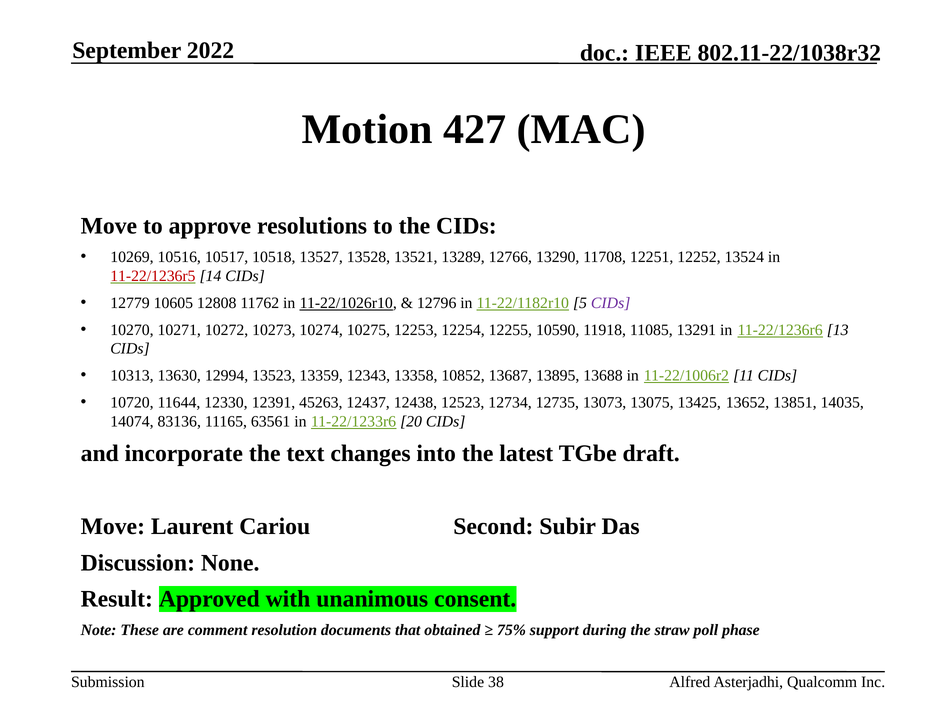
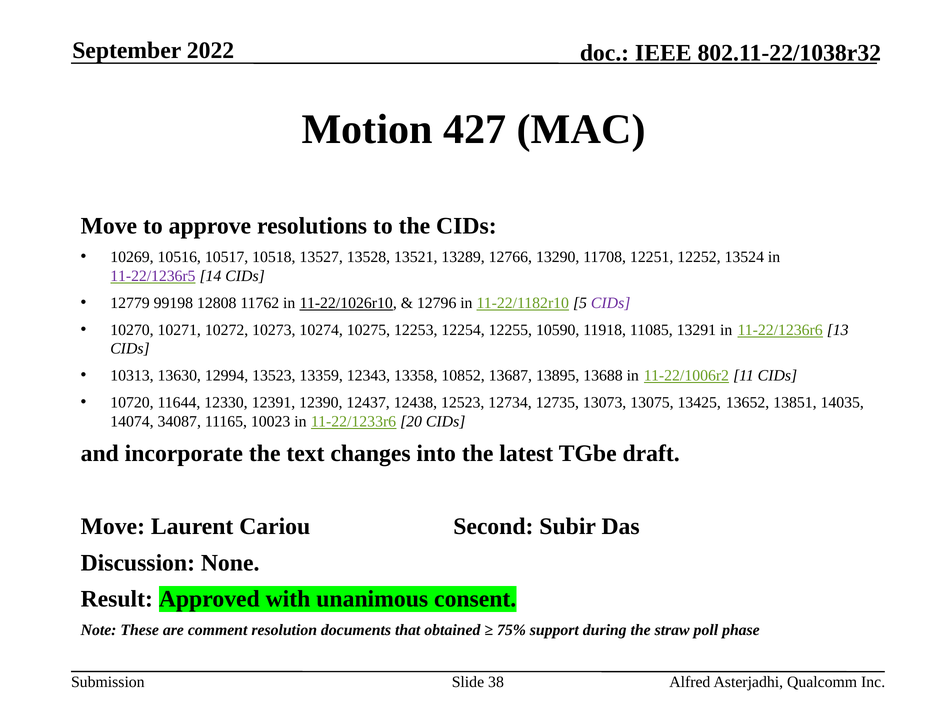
11-22/1236r5 colour: red -> purple
10605: 10605 -> 99198
45263: 45263 -> 12390
83136: 83136 -> 34087
63561: 63561 -> 10023
